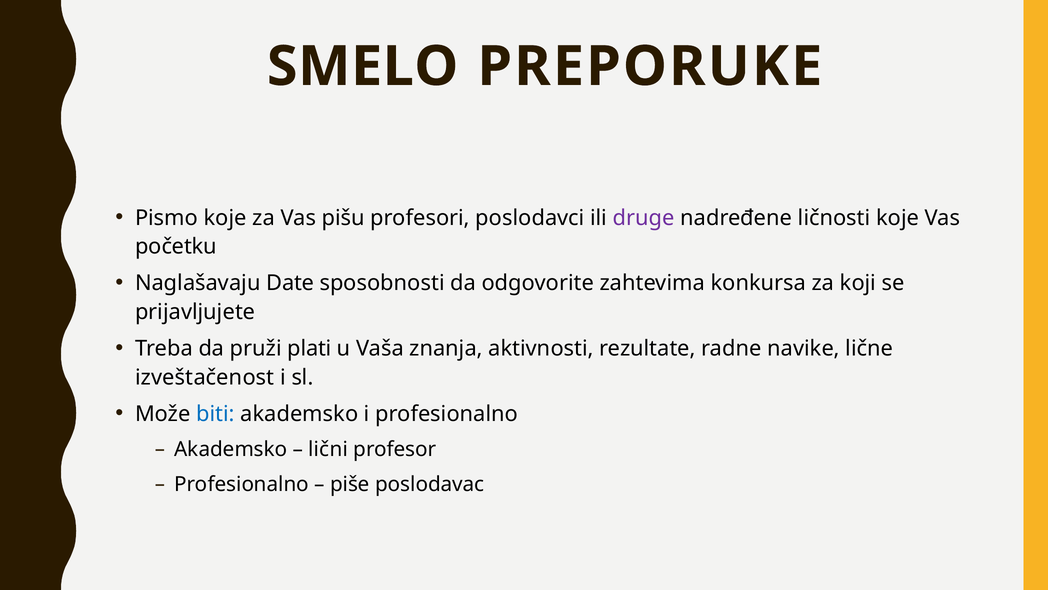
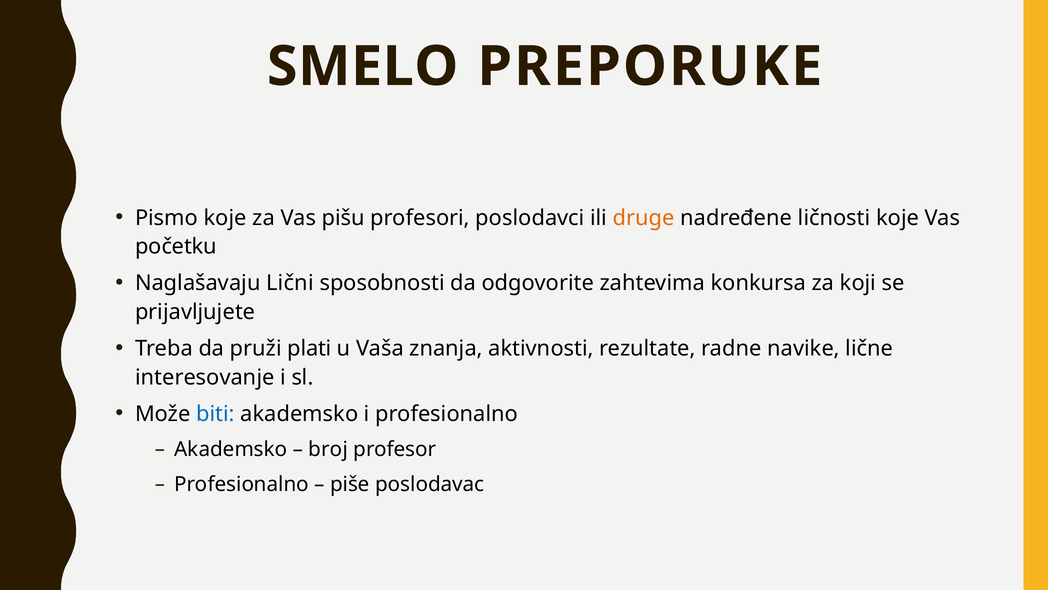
druge colour: purple -> orange
Date: Date -> Lični
izveštačenost: izveštačenost -> interesovanje
lični: lični -> broj
